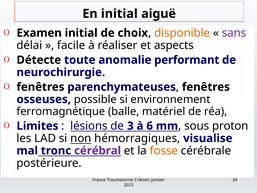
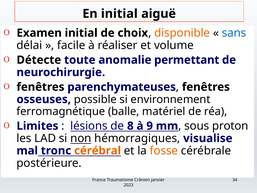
sans colour: purple -> blue
aspects: aspects -> volume
performant: performant -> permettant
3: 3 -> 8
6: 6 -> 9
cérébral colour: purple -> orange
